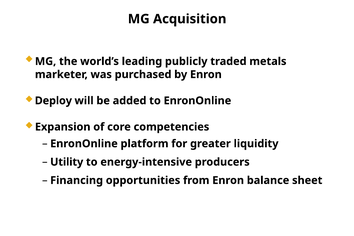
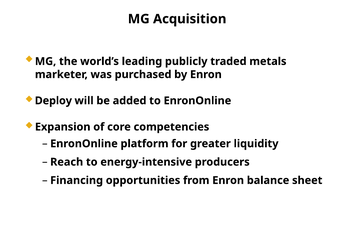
Utility: Utility -> Reach
